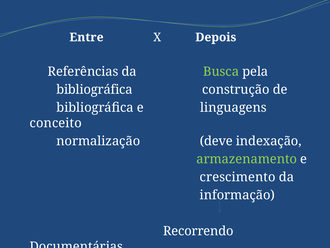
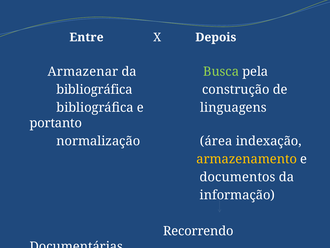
Referências: Referências -> Armazenar
conceito: conceito -> portanto
deve: deve -> área
armazenamento colour: light green -> yellow
crescimento: crescimento -> documentos
